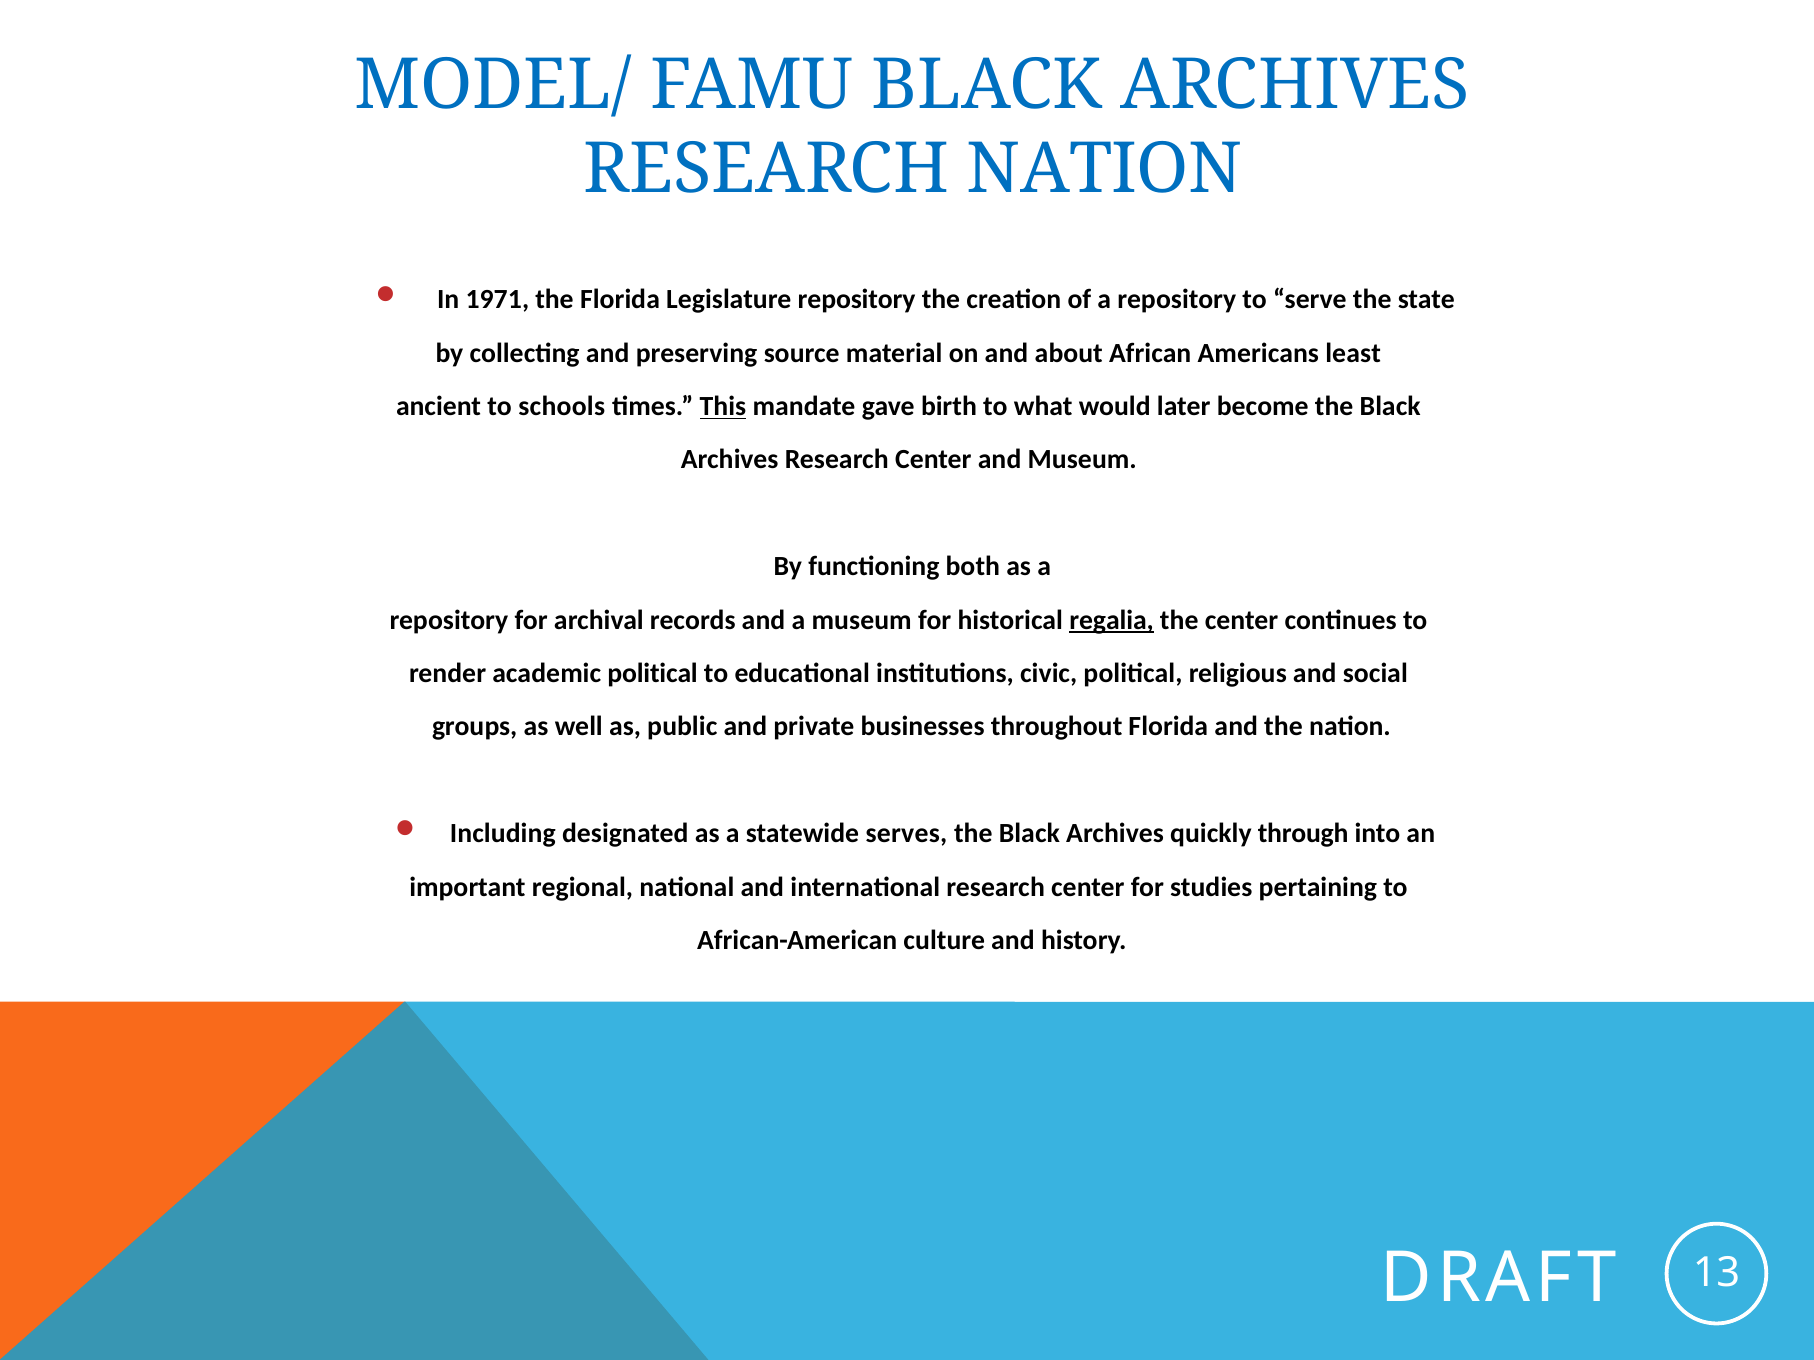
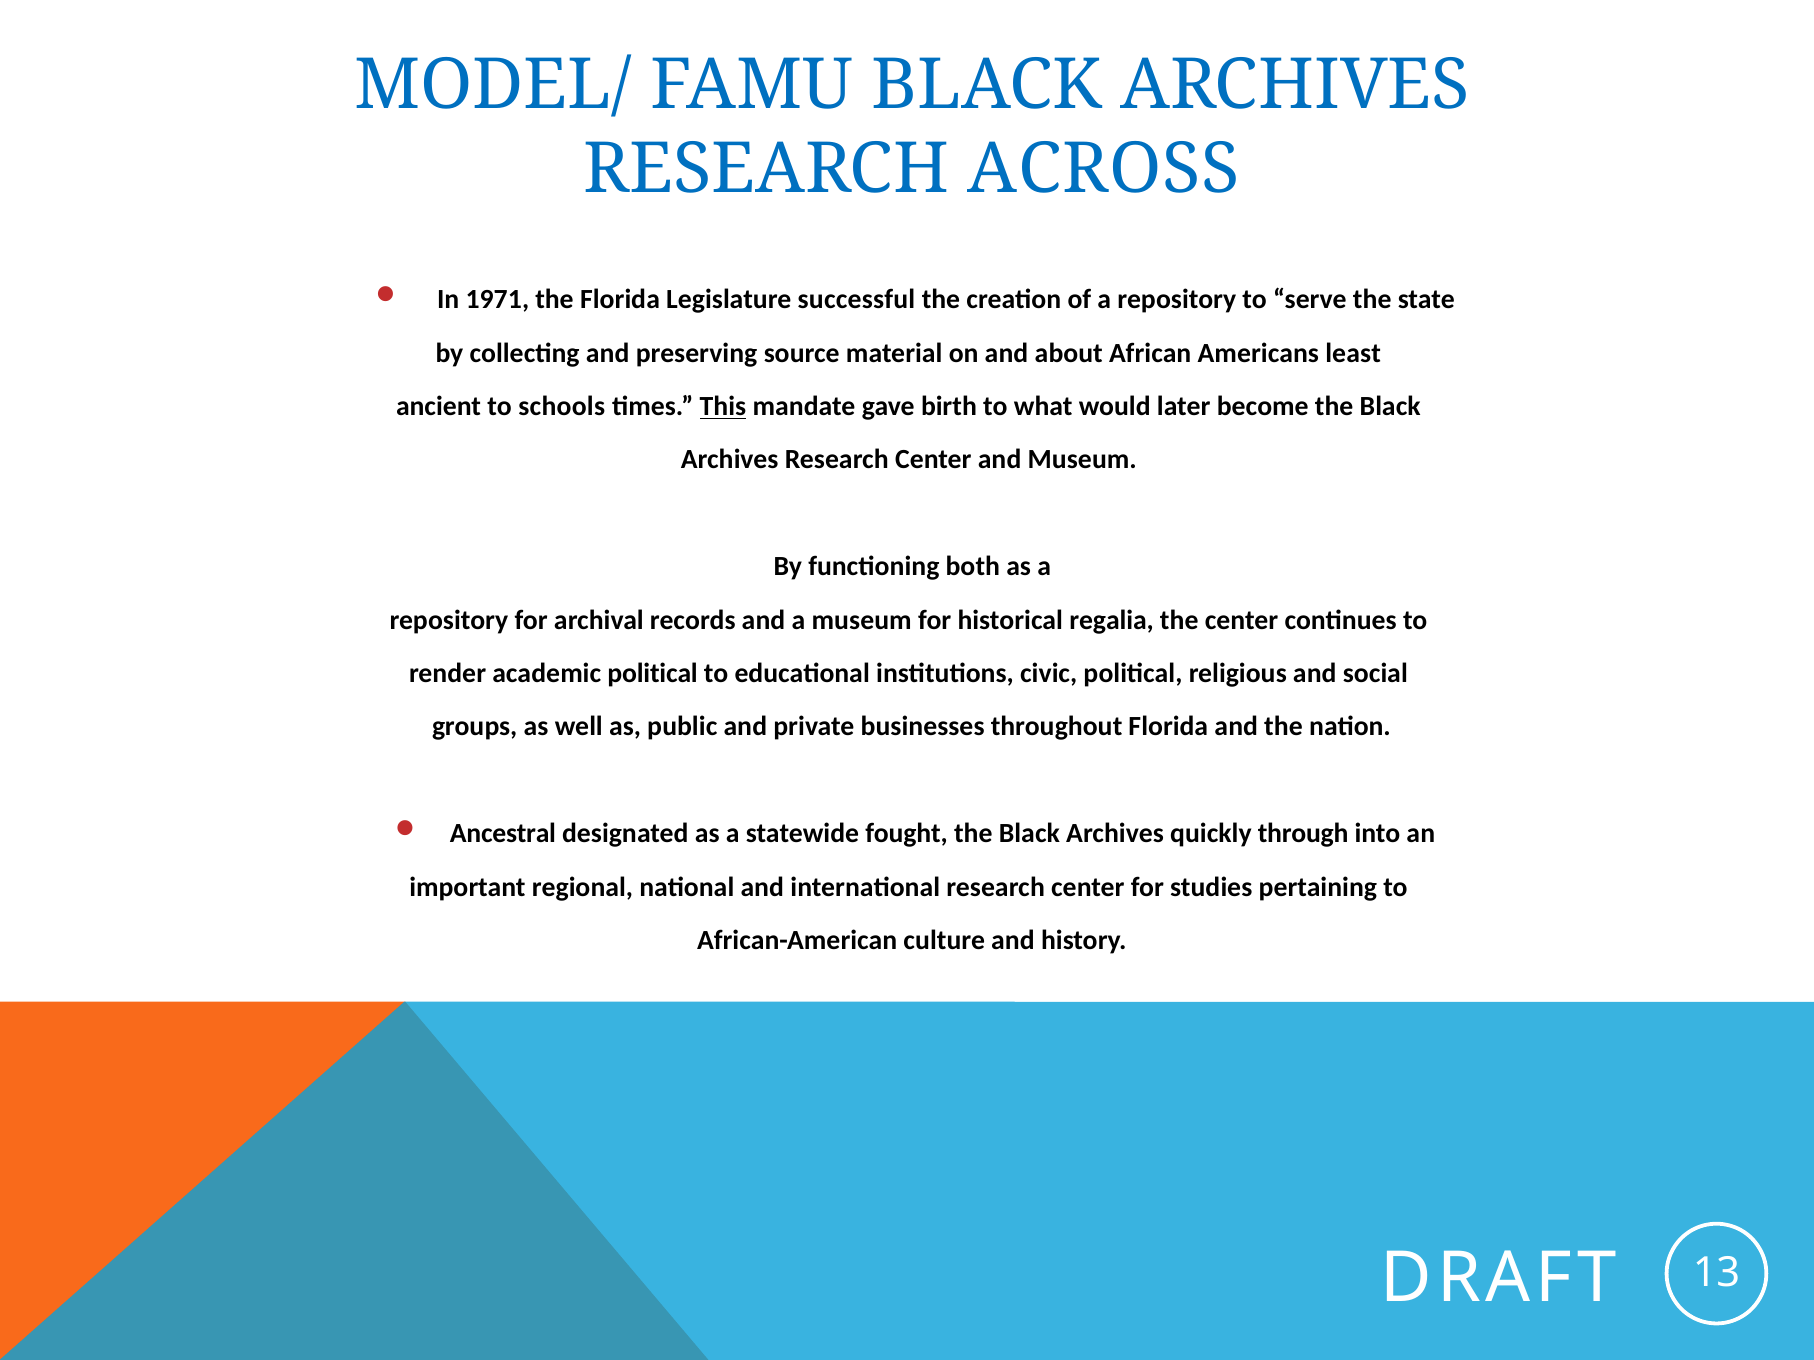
RESEARCH NATION: NATION -> ACROSS
Legislature repository: repository -> successful
regalia underline: present -> none
Including: Including -> Ancestral
serves: serves -> fought
